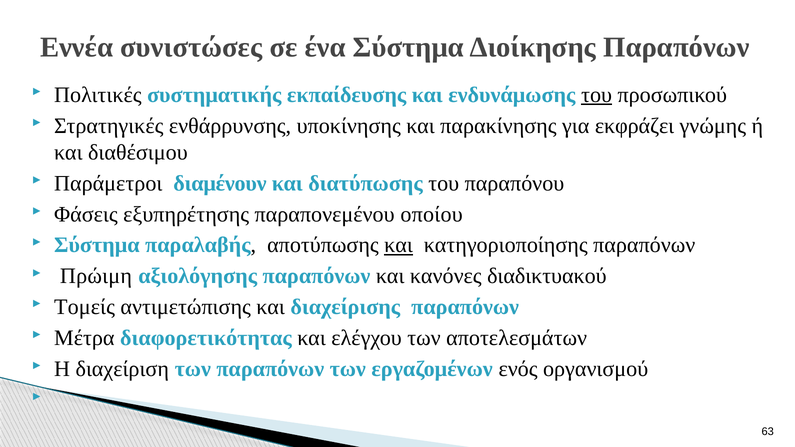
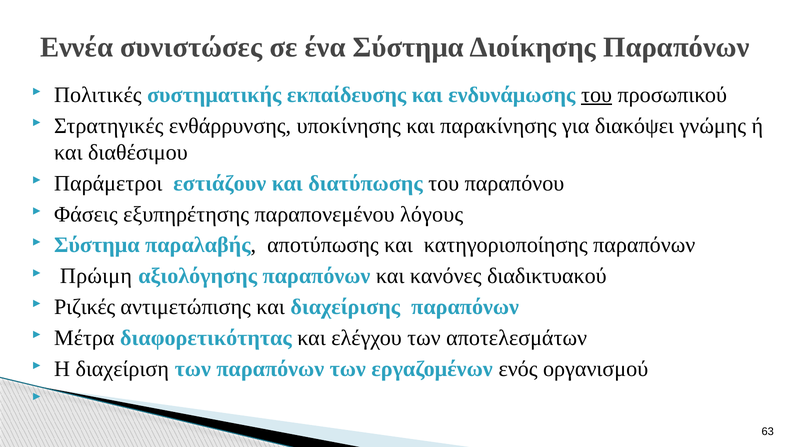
εκφράζει: εκφράζει -> διακόψει
διαμένουν: διαμένουν -> εστιάζουν
οποίου: οποίου -> λόγους
και at (399, 245) underline: present -> none
Τομείς: Τομείς -> Ριζικές
